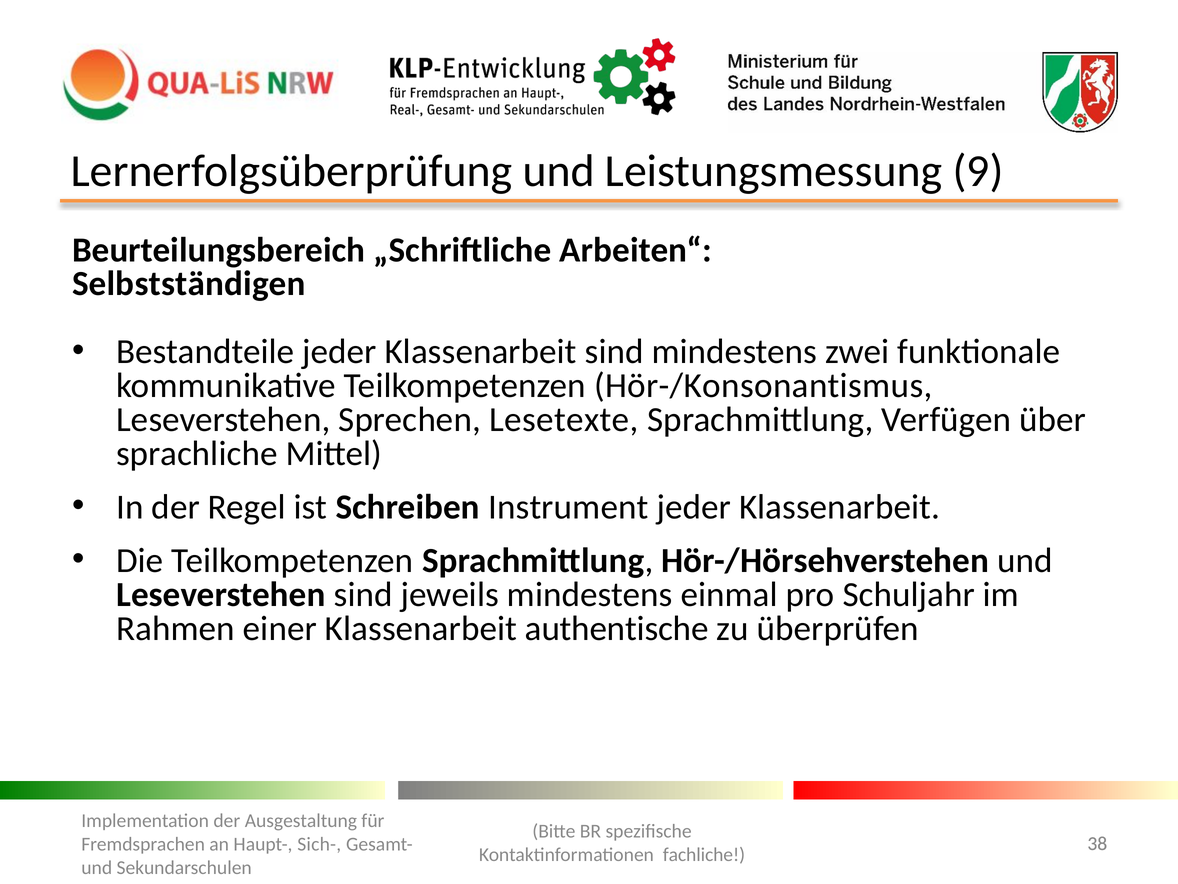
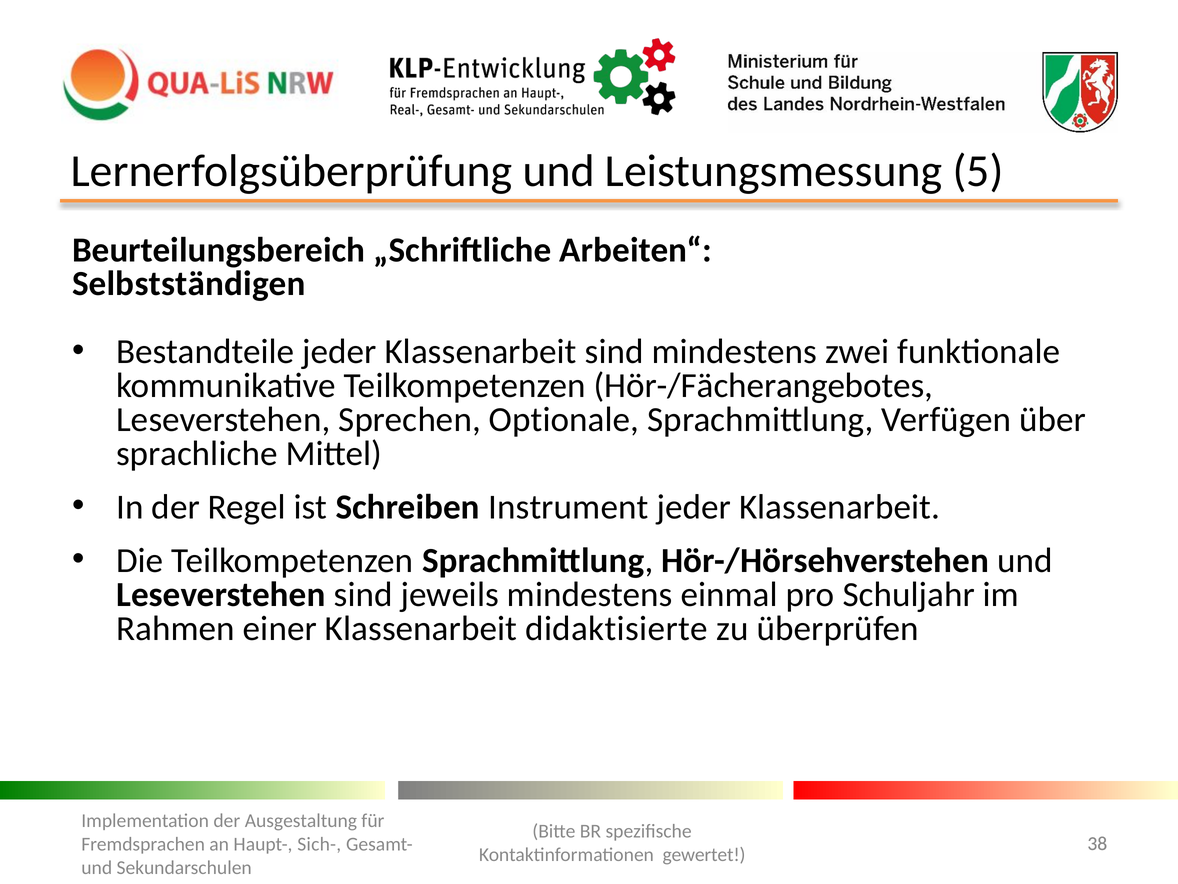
9: 9 -> 5
Hör-/Konsonantismus: Hör-/Konsonantismus -> Hör-/Fächerangebotes
Lesetexte: Lesetexte -> Optionale
authentische: authentische -> didaktisierte
fachliche: fachliche -> gewertet
